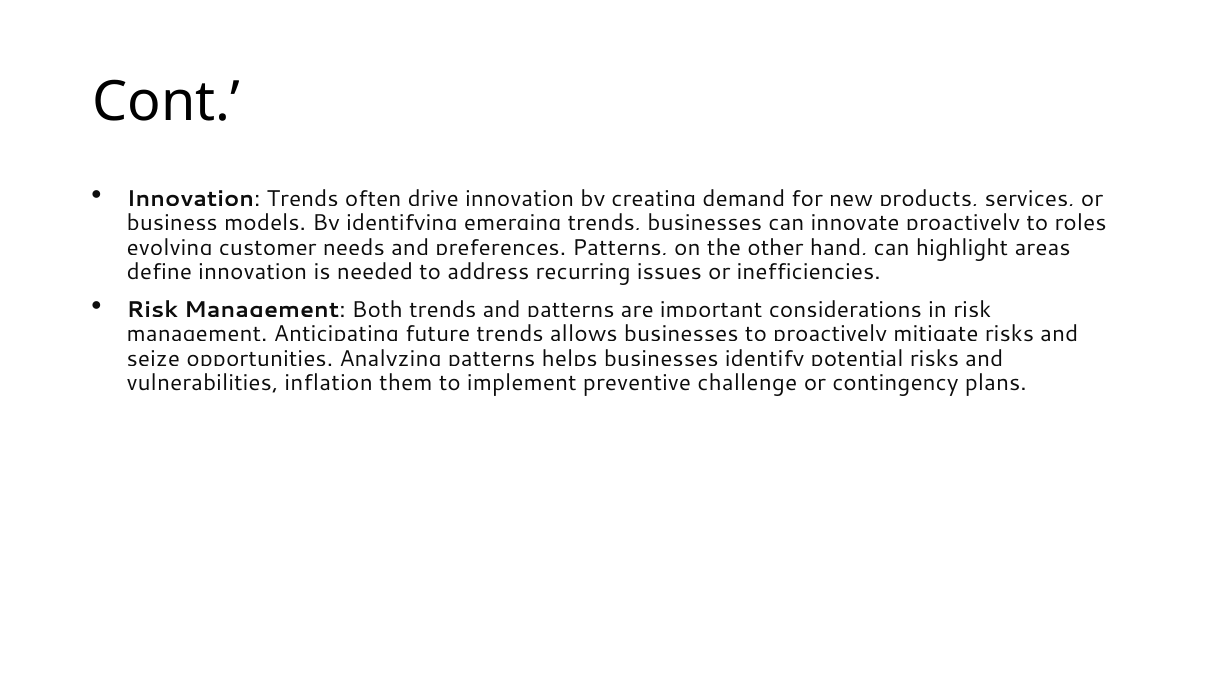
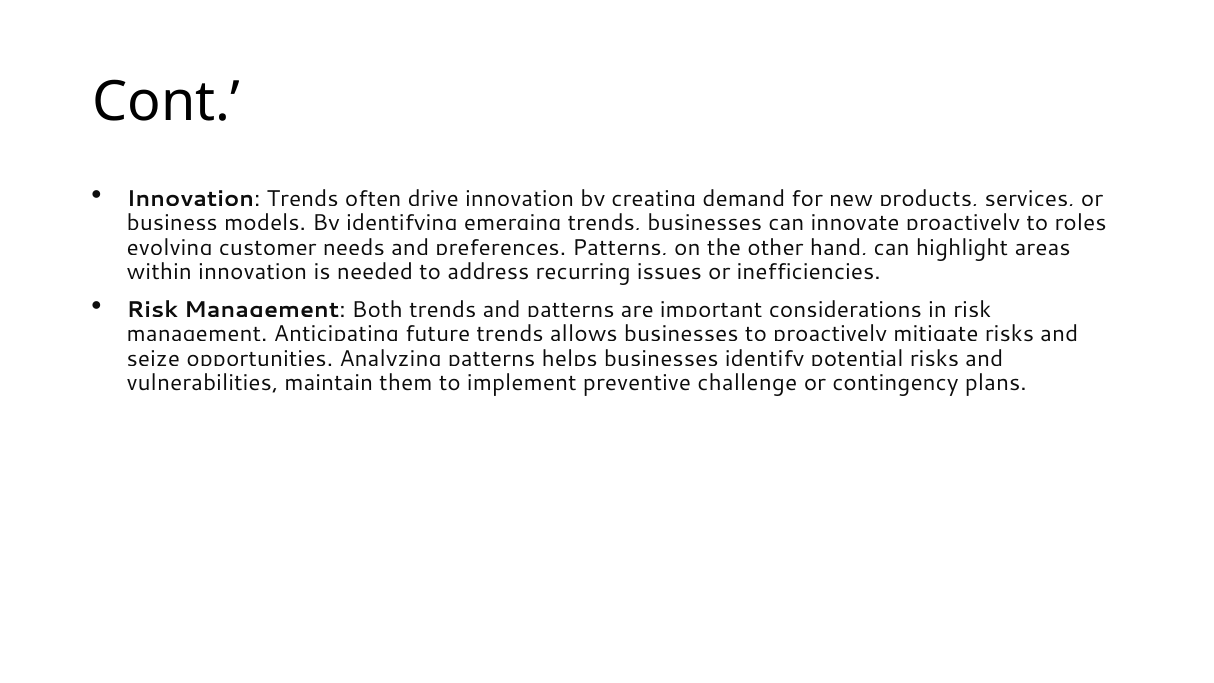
define: define -> within
inflation: inflation -> maintain
